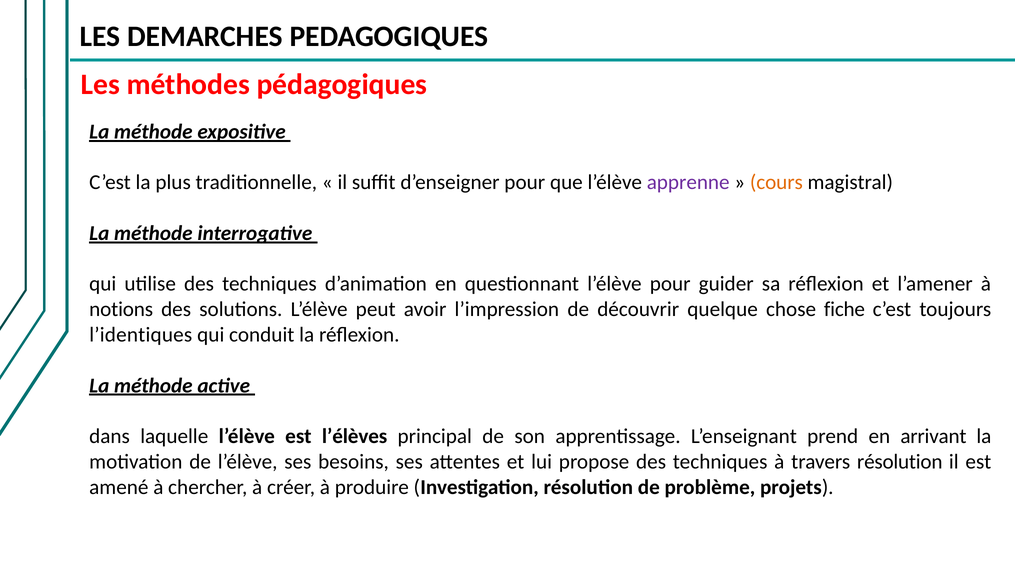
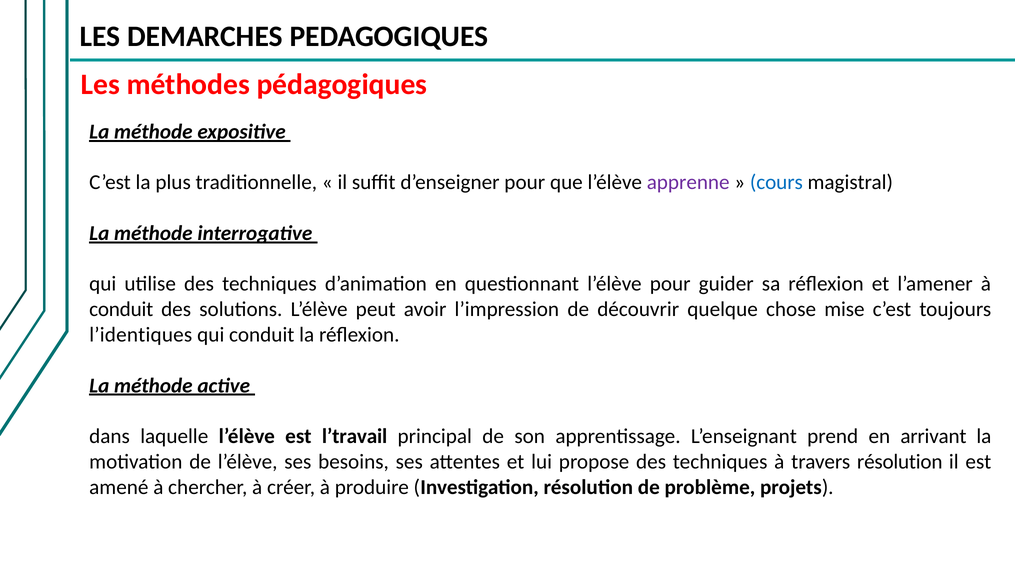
cours colour: orange -> blue
notions at (121, 309): notions -> conduit
fiche: fiche -> mise
l’élèves: l’élèves -> l’travail
